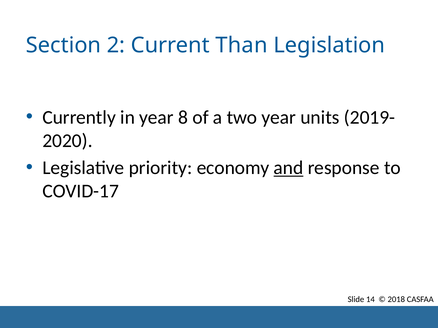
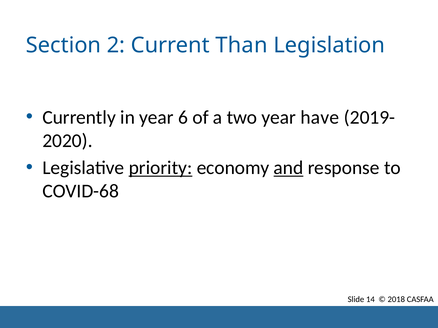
8: 8 -> 6
units: units -> have
priority underline: none -> present
COVID-17: COVID-17 -> COVID-68
